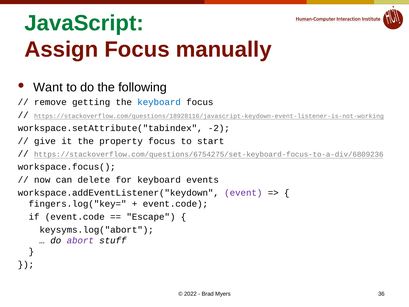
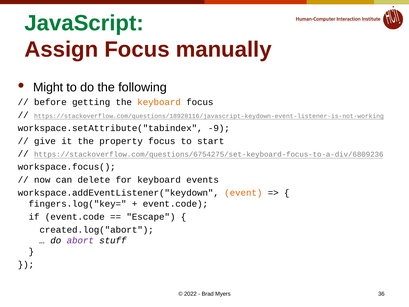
Want: Want -> Might
remove: remove -> before
keyboard at (159, 102) colour: blue -> orange
-2: -2 -> -9
event colour: purple -> orange
keysyms.log("abort: keysyms.log("abort -> created.log("abort
